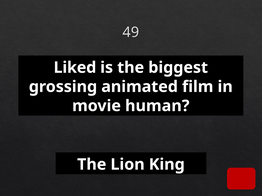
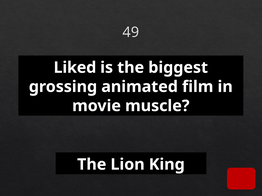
human: human -> muscle
